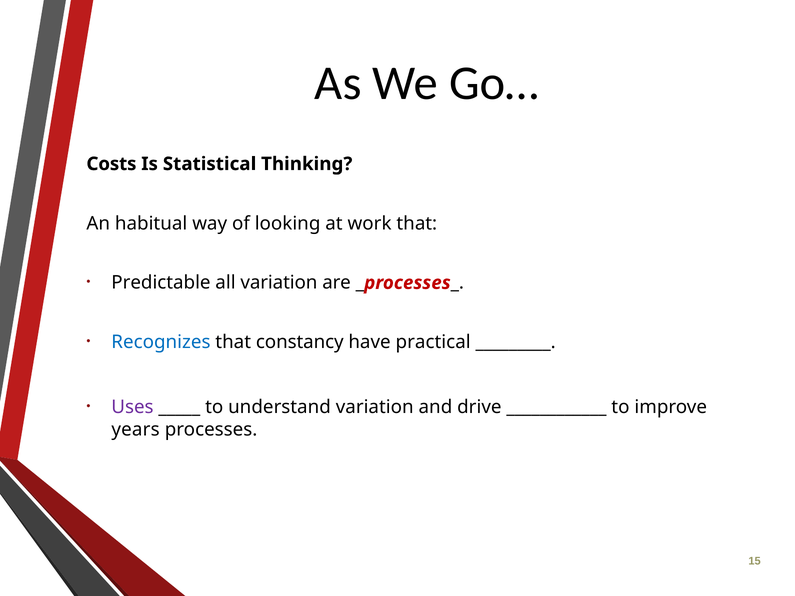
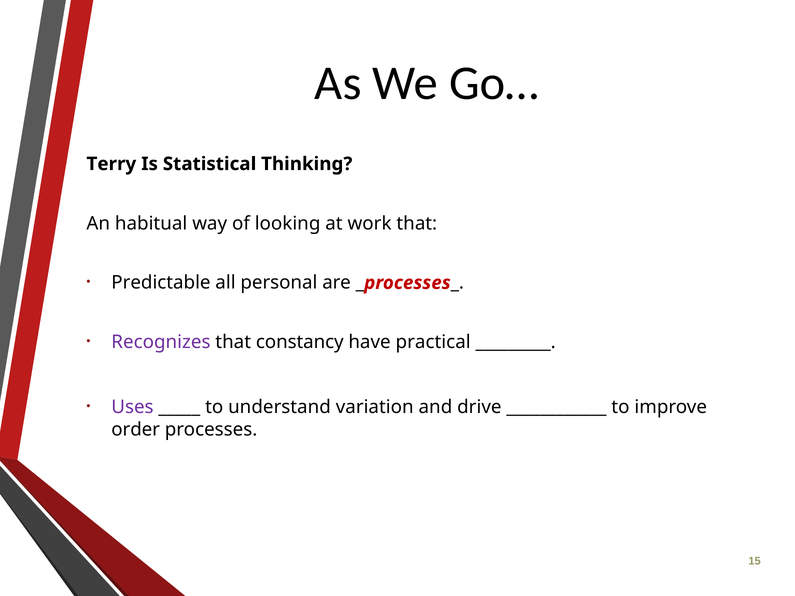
Costs: Costs -> Terry
all variation: variation -> personal
Recognizes colour: blue -> purple
years: years -> order
